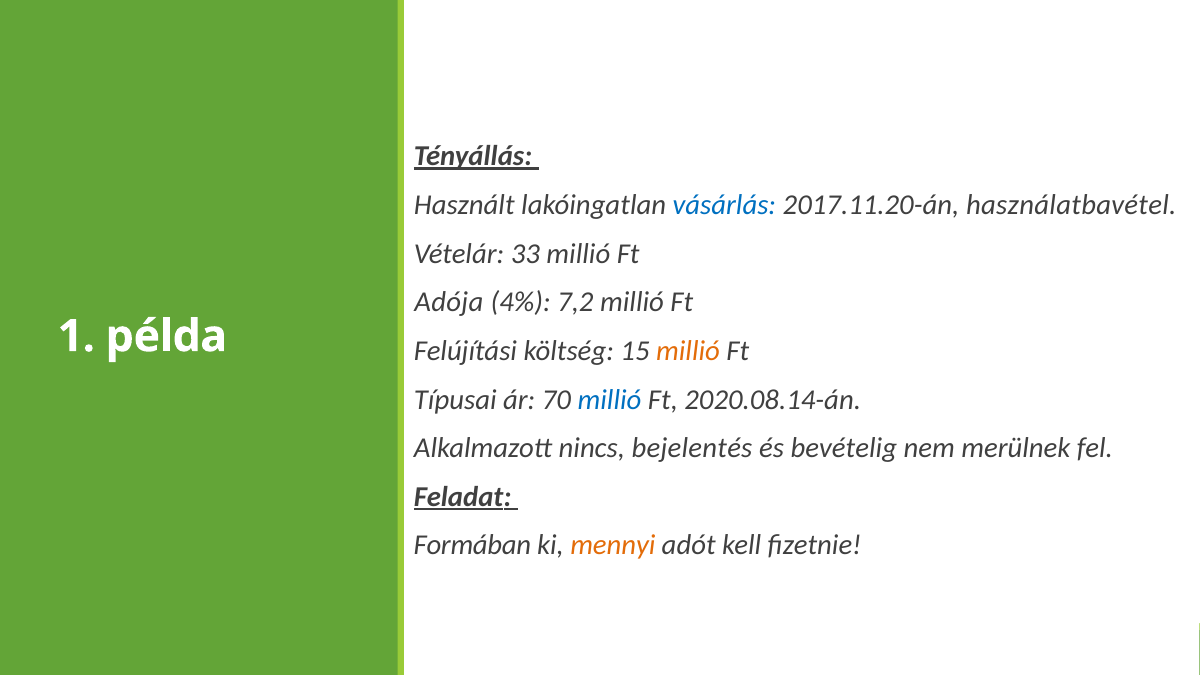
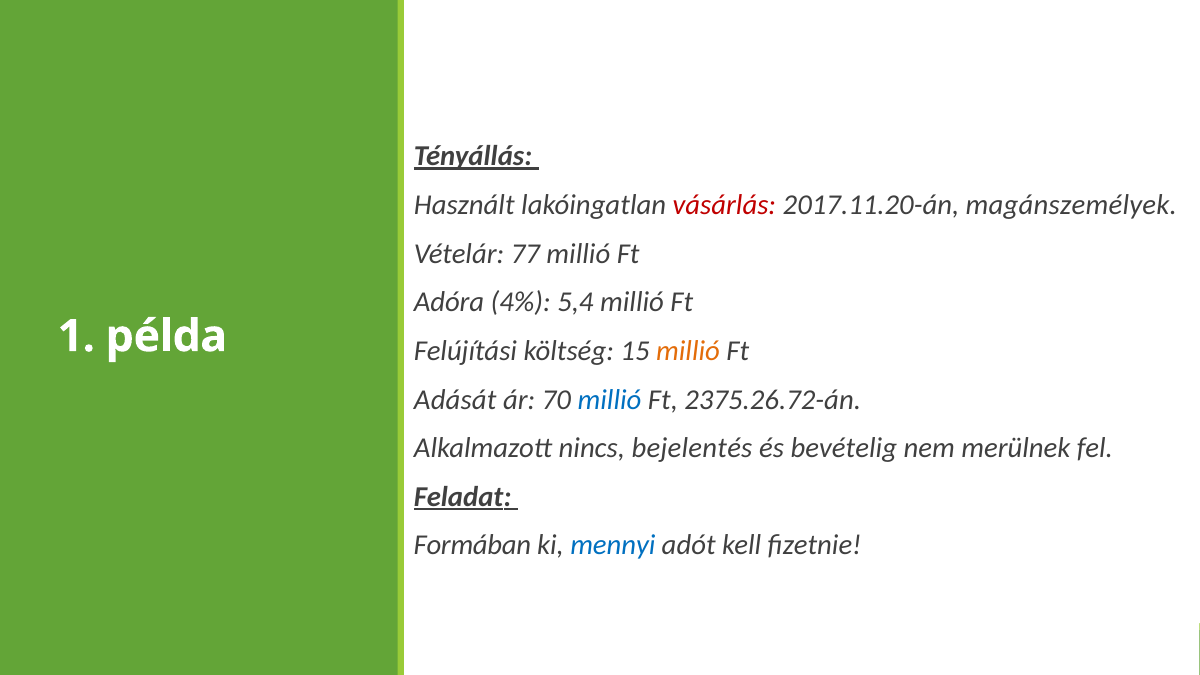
vásárlás colour: blue -> red
használatbavétel: használatbavétel -> magánszemélyek
33: 33 -> 77
Adója: Adója -> Adóra
7,2: 7,2 -> 5,4
Típusai: Típusai -> Adását
2020.08.14-án: 2020.08.14-án -> 2375.26.72-án
mennyi colour: orange -> blue
